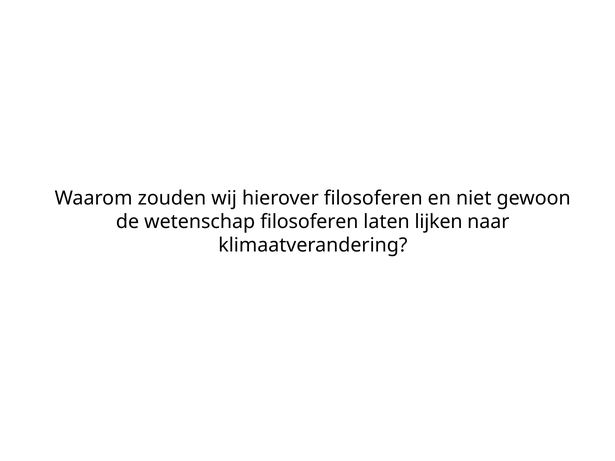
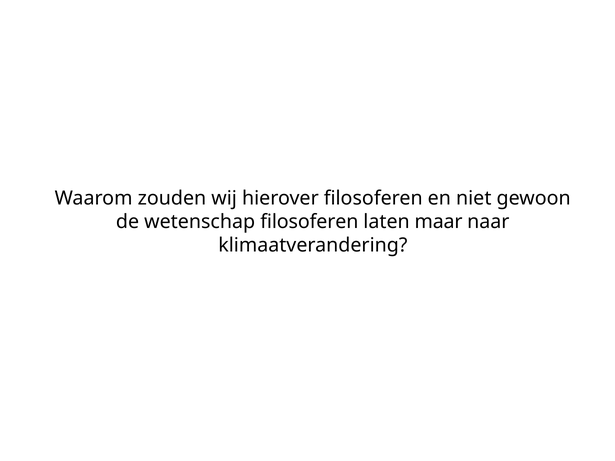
lijken: lijken -> maar
